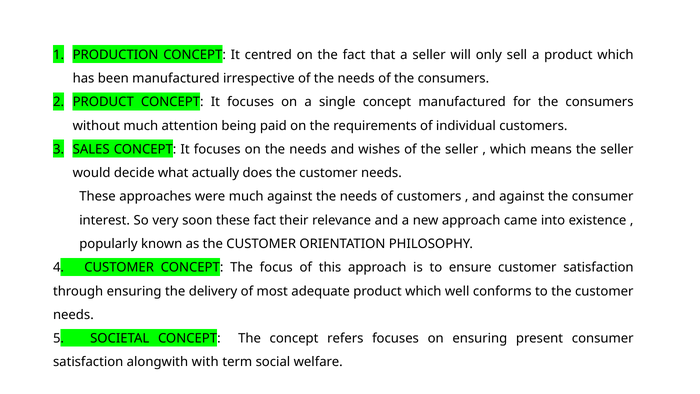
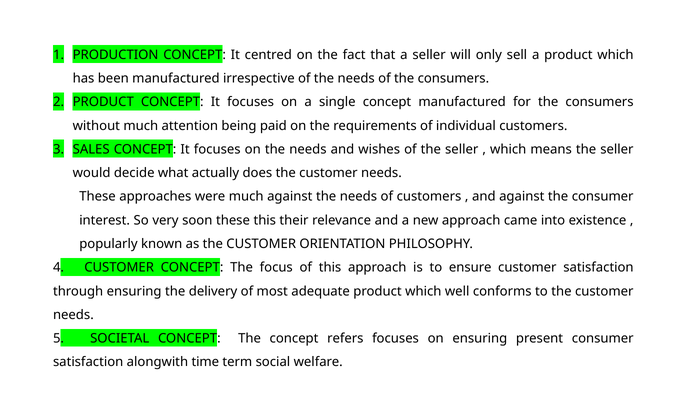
these fact: fact -> this
with: with -> time
